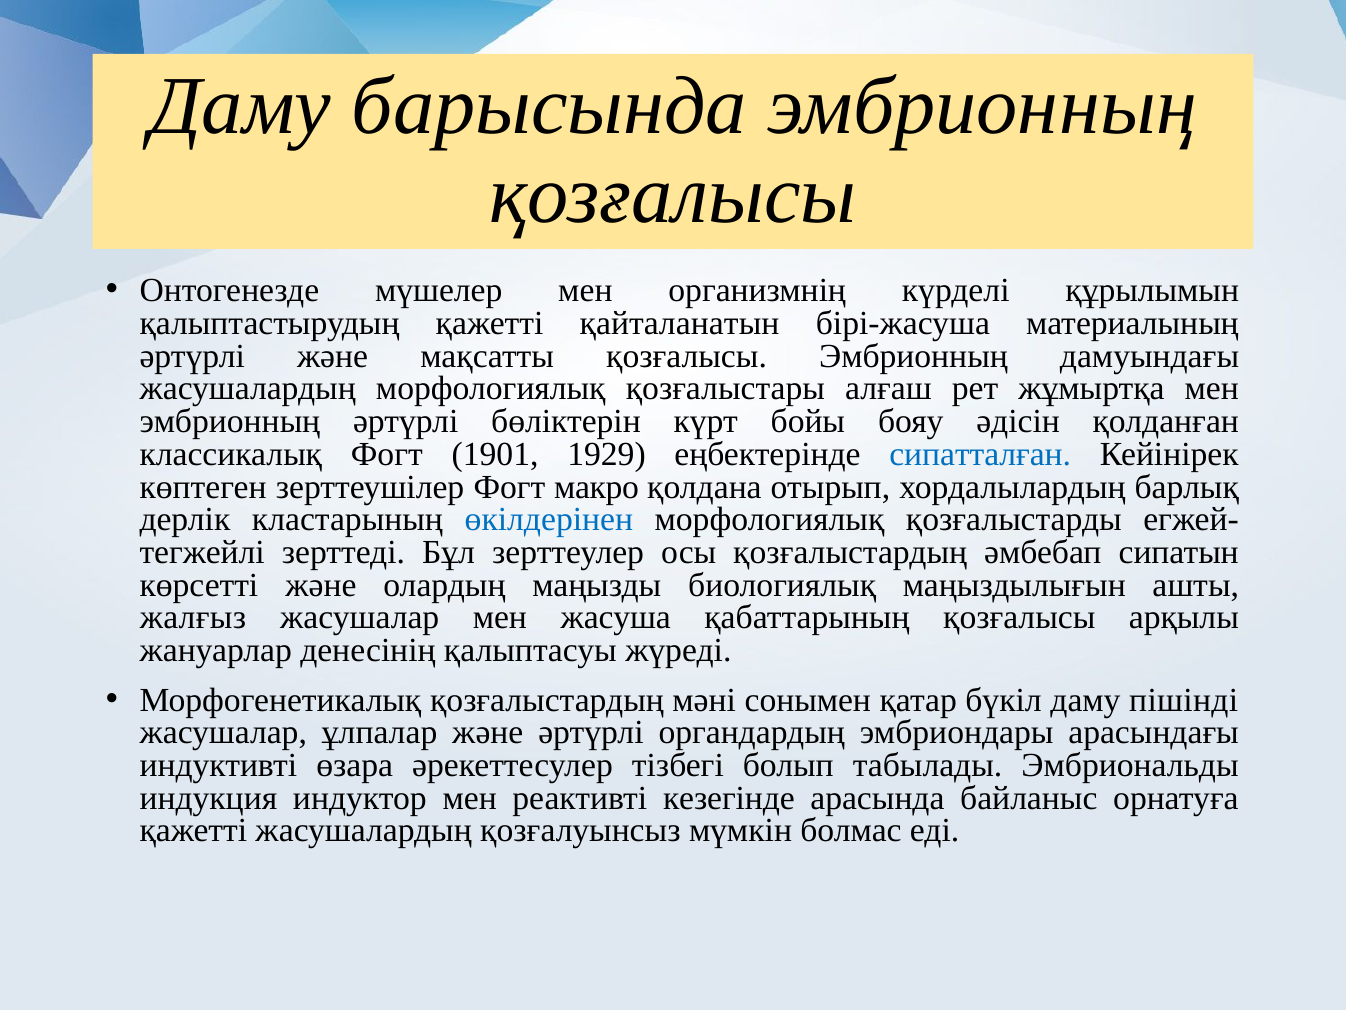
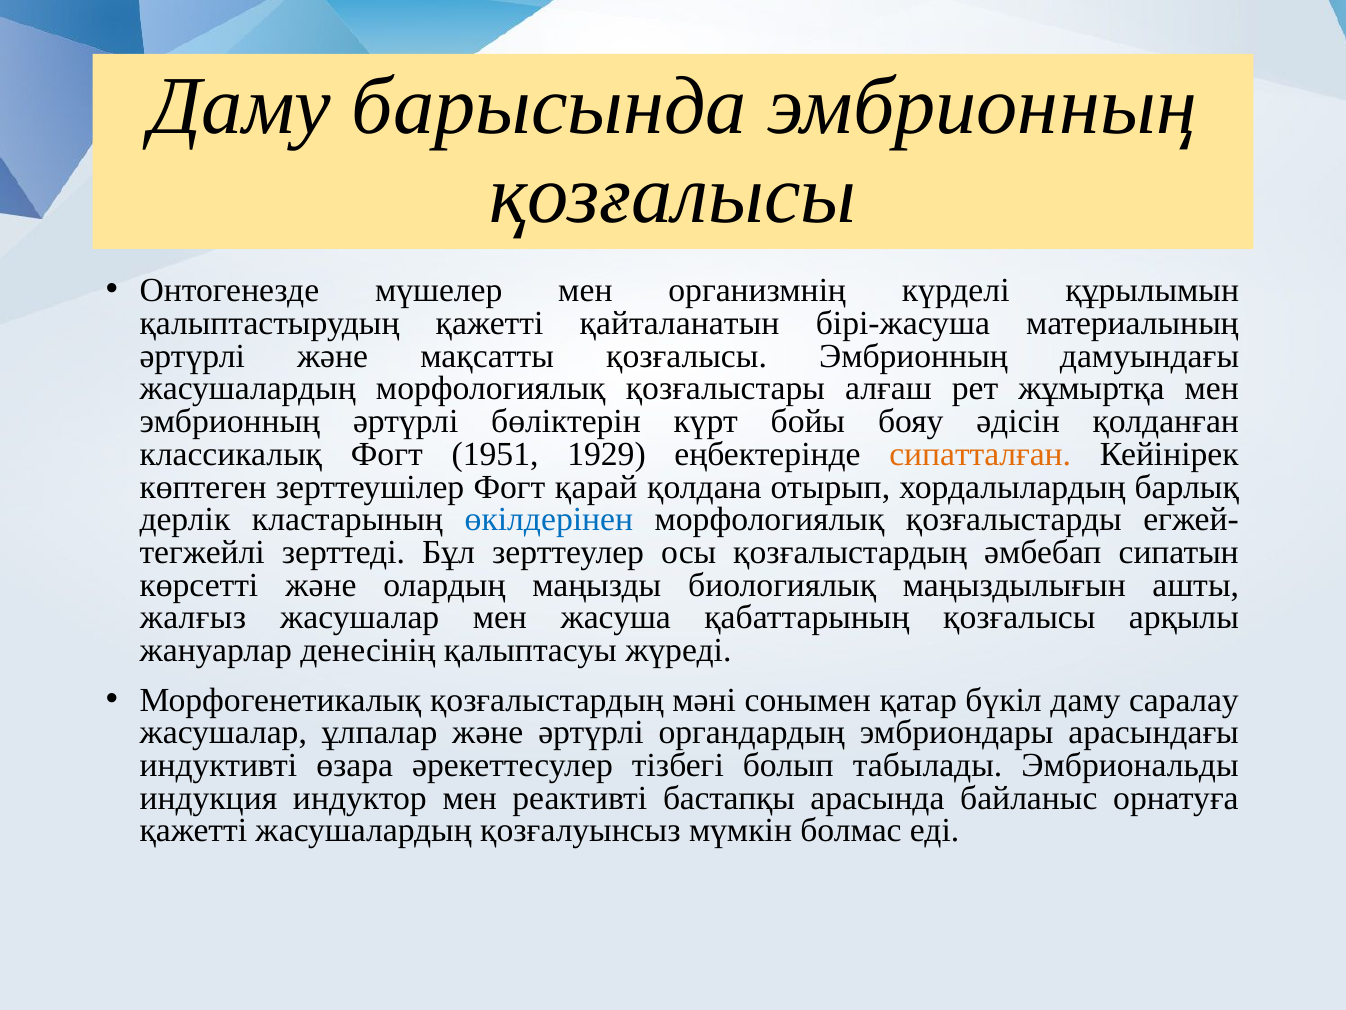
1901: 1901 -> 1951
сипатталған colour: blue -> orange
макро: макро -> қарай
пішінді: пішінді -> саралау
кезегінде: кезегінде -> бастапқы
